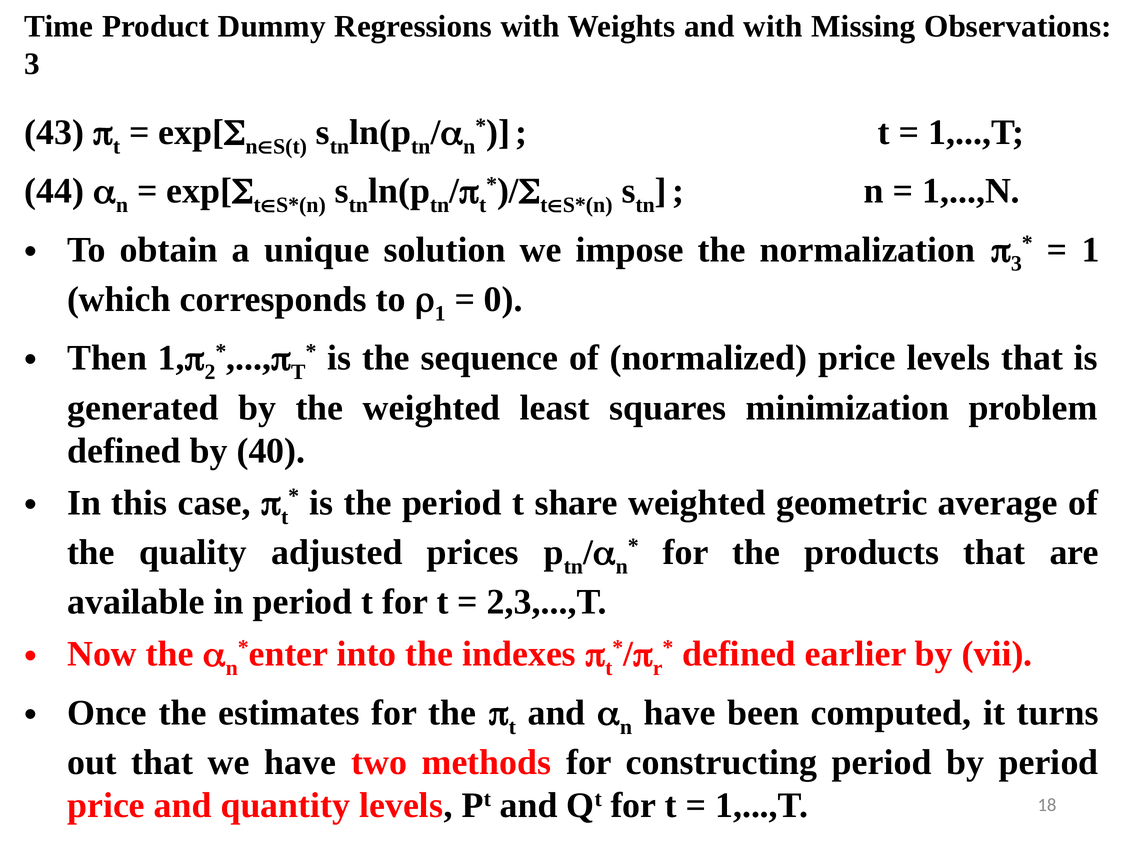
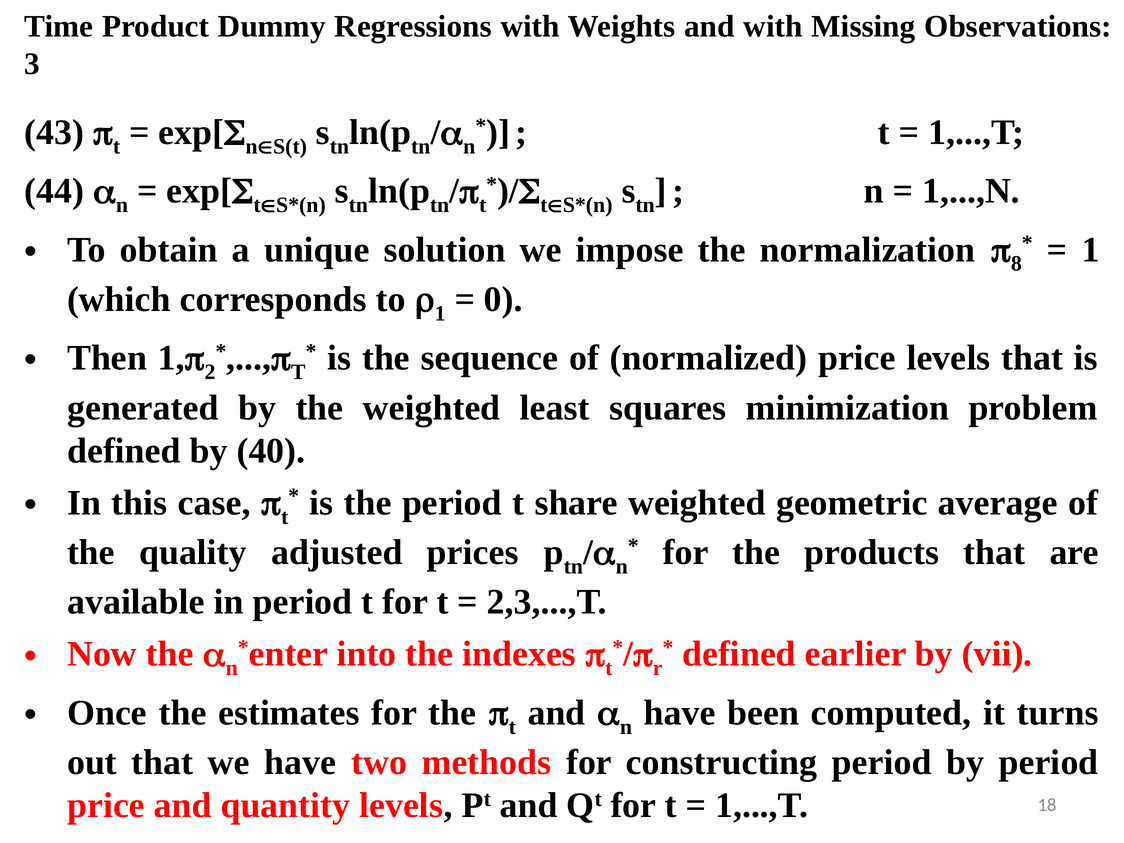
3 at (1016, 264): 3 -> 8
